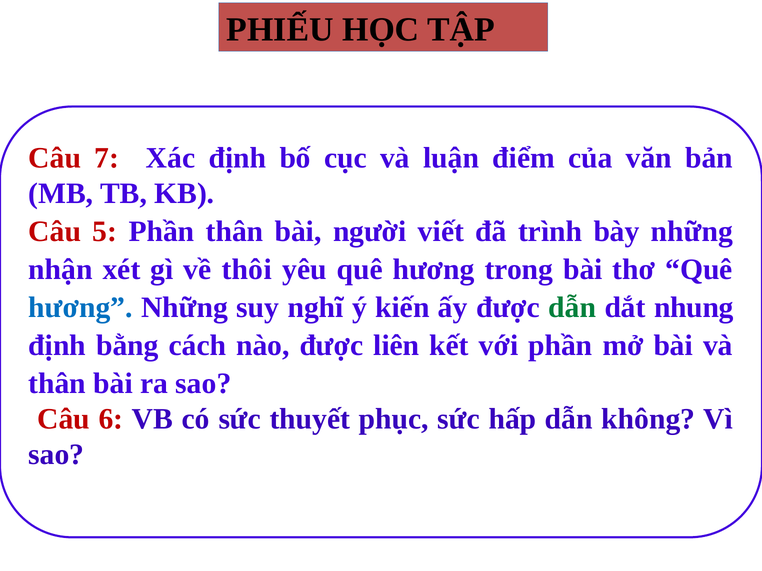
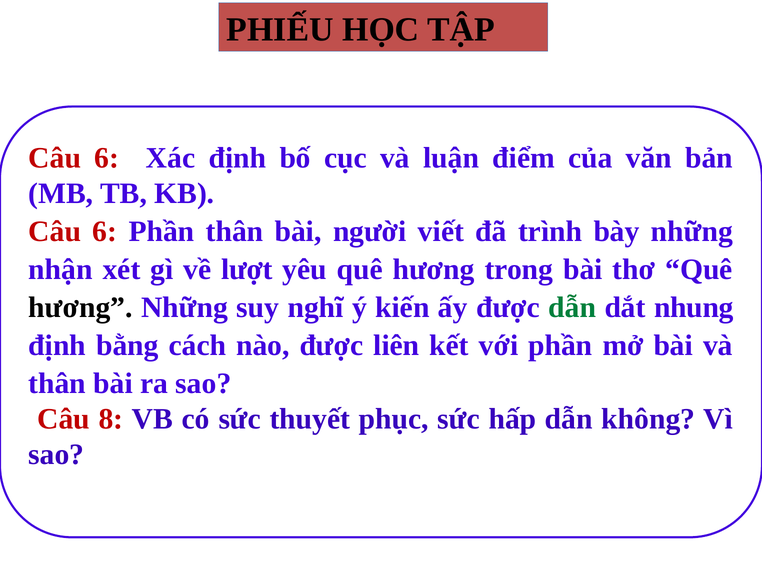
7 at (107, 158): 7 -> 6
5 at (105, 232): 5 -> 6
thôi: thôi -> lượt
hương at (81, 308) colour: blue -> black
6: 6 -> 8
